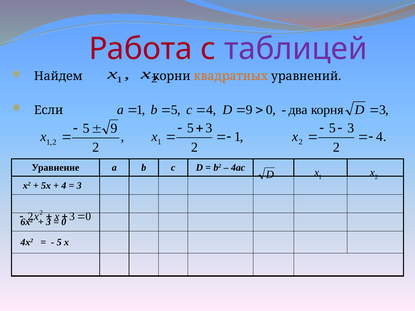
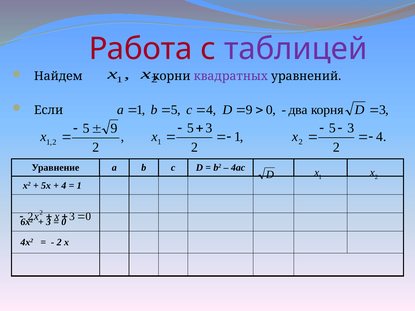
квадратных colour: orange -> purple
3 at (79, 186): 3 -> 1
5 at (59, 242): 5 -> 2
